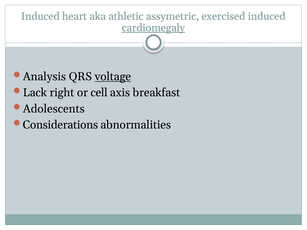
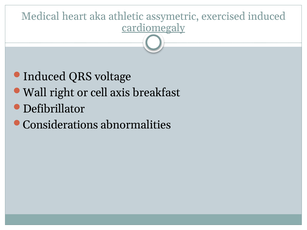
Induced at (40, 16): Induced -> Medical
Analysis at (44, 77): Analysis -> Induced
voltage underline: present -> none
Lack: Lack -> Wall
Adolescents: Adolescents -> Defibrillator
